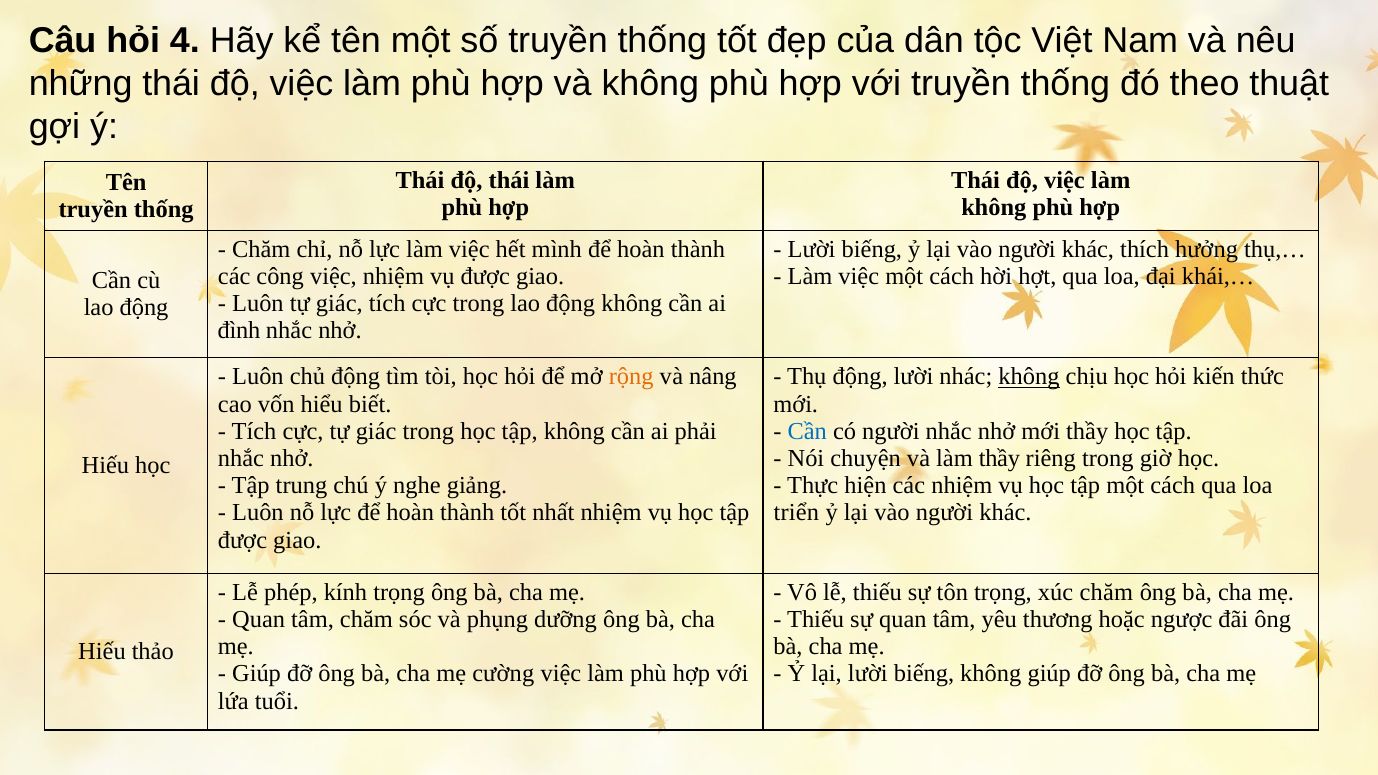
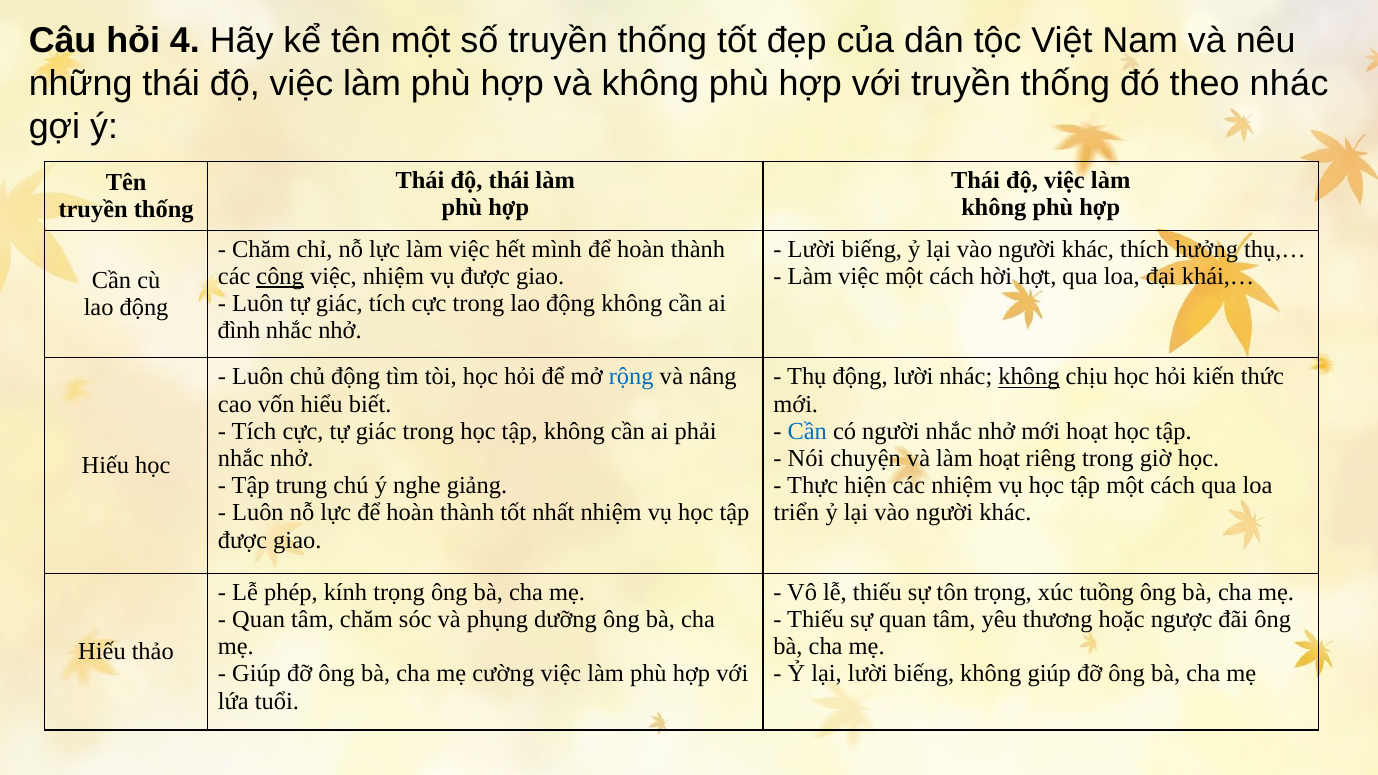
theo thuật: thuật -> nhác
công underline: none -> present
rộng colour: orange -> blue
mới thầy: thầy -> hoạt
làm thầy: thầy -> hoạt
xúc chăm: chăm -> tuồng
